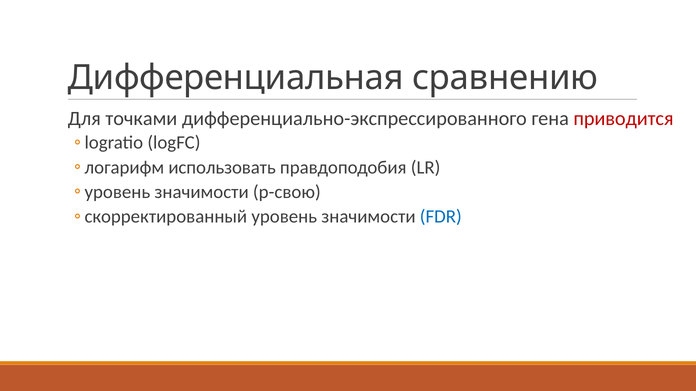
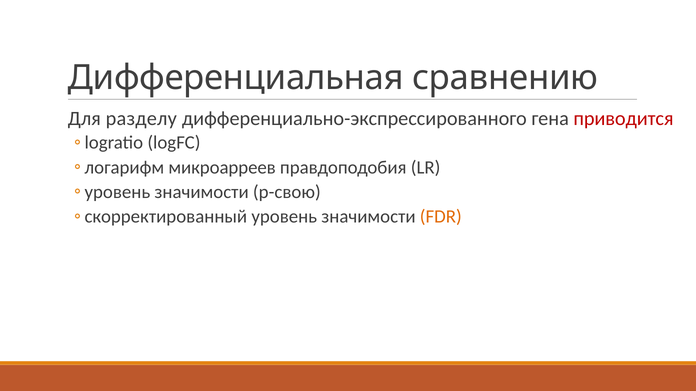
точками: точками -> разделу
использовать: использовать -> микроарреев
FDR colour: blue -> orange
